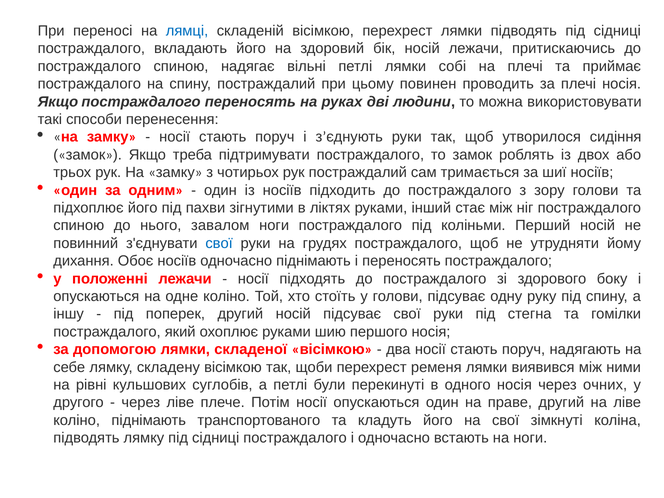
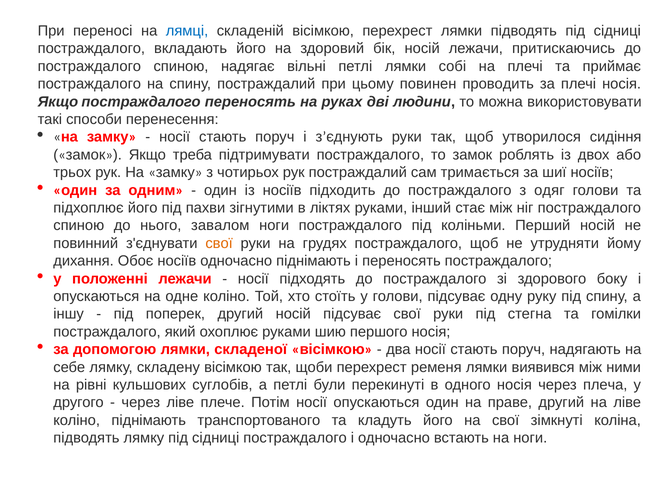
зору: зору -> одяг
свої at (219, 243) colour: blue -> orange
очних: очних -> плеча
